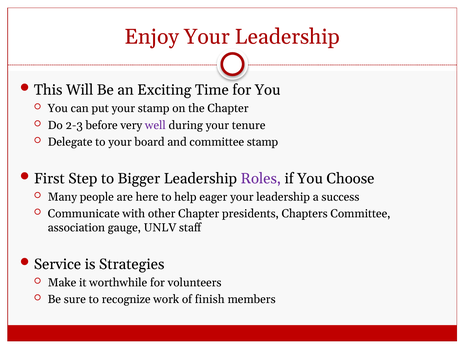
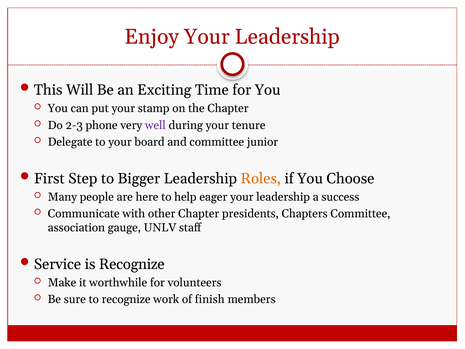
before: before -> phone
committee stamp: stamp -> junior
Roles colour: purple -> orange
is Strategies: Strategies -> Recognize
